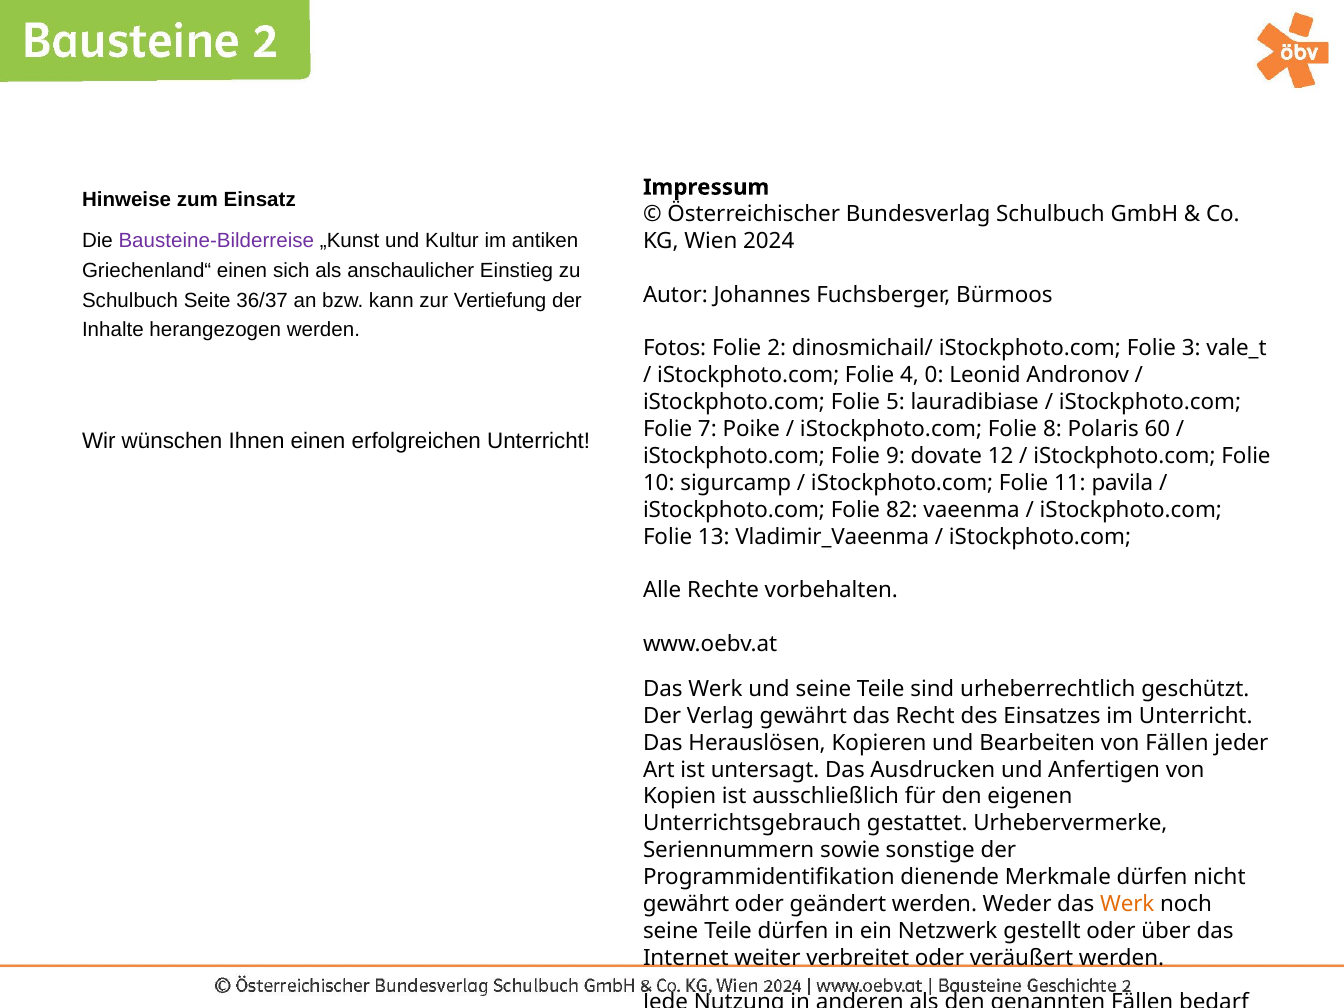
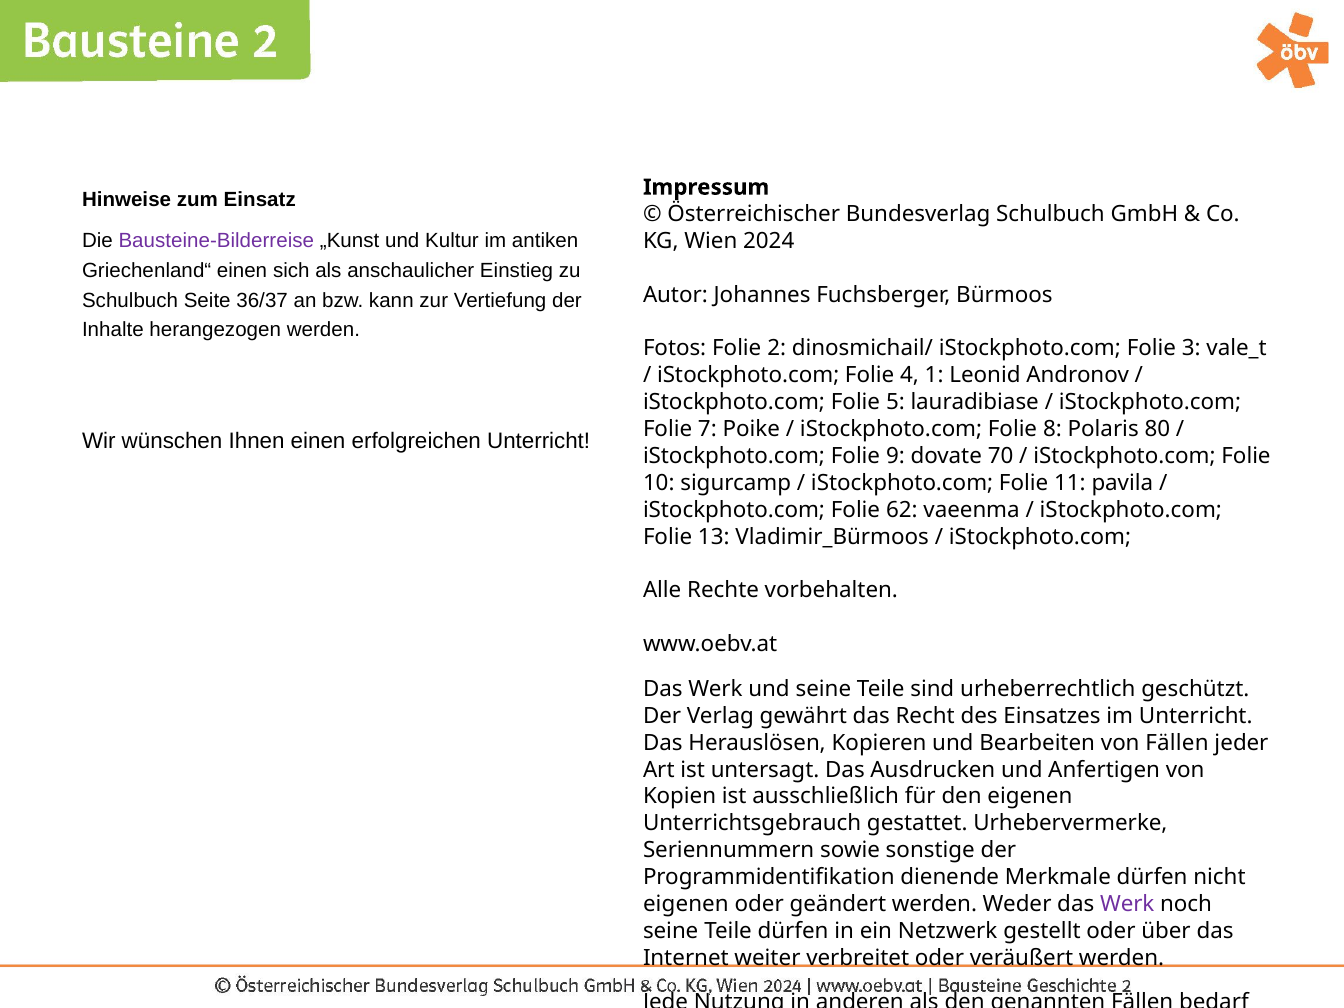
0: 0 -> 1
60: 60 -> 80
12: 12 -> 70
82: 82 -> 62
Vladimir_Vaeenma: Vladimir_Vaeenma -> Vladimir_Bürmoos
gewährt at (686, 904): gewährt -> eigenen
Werk at (1127, 904) colour: orange -> purple
